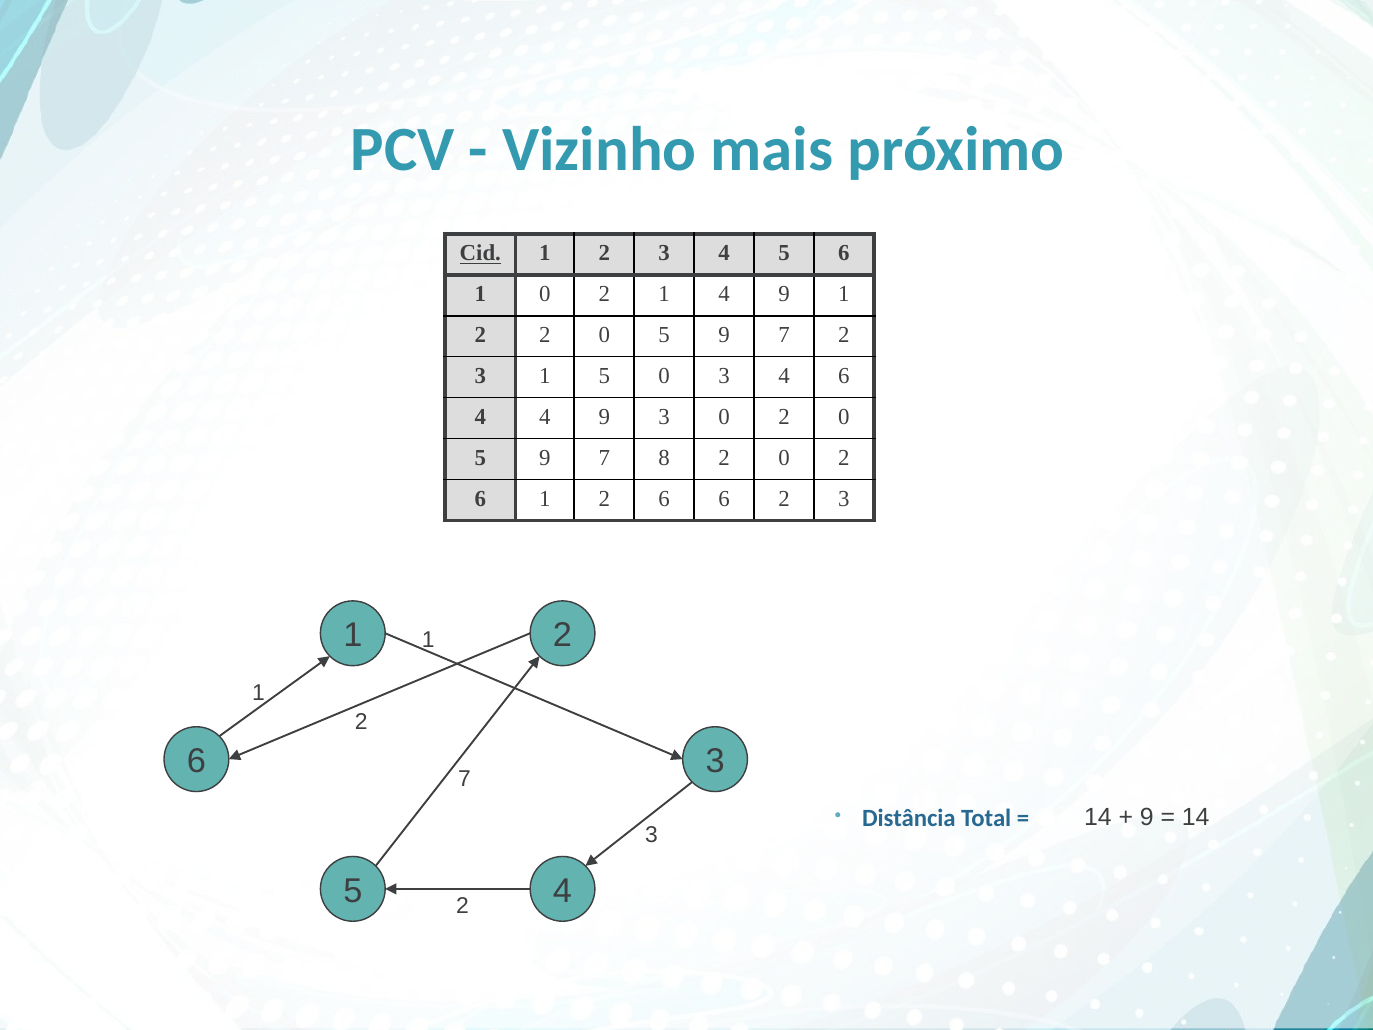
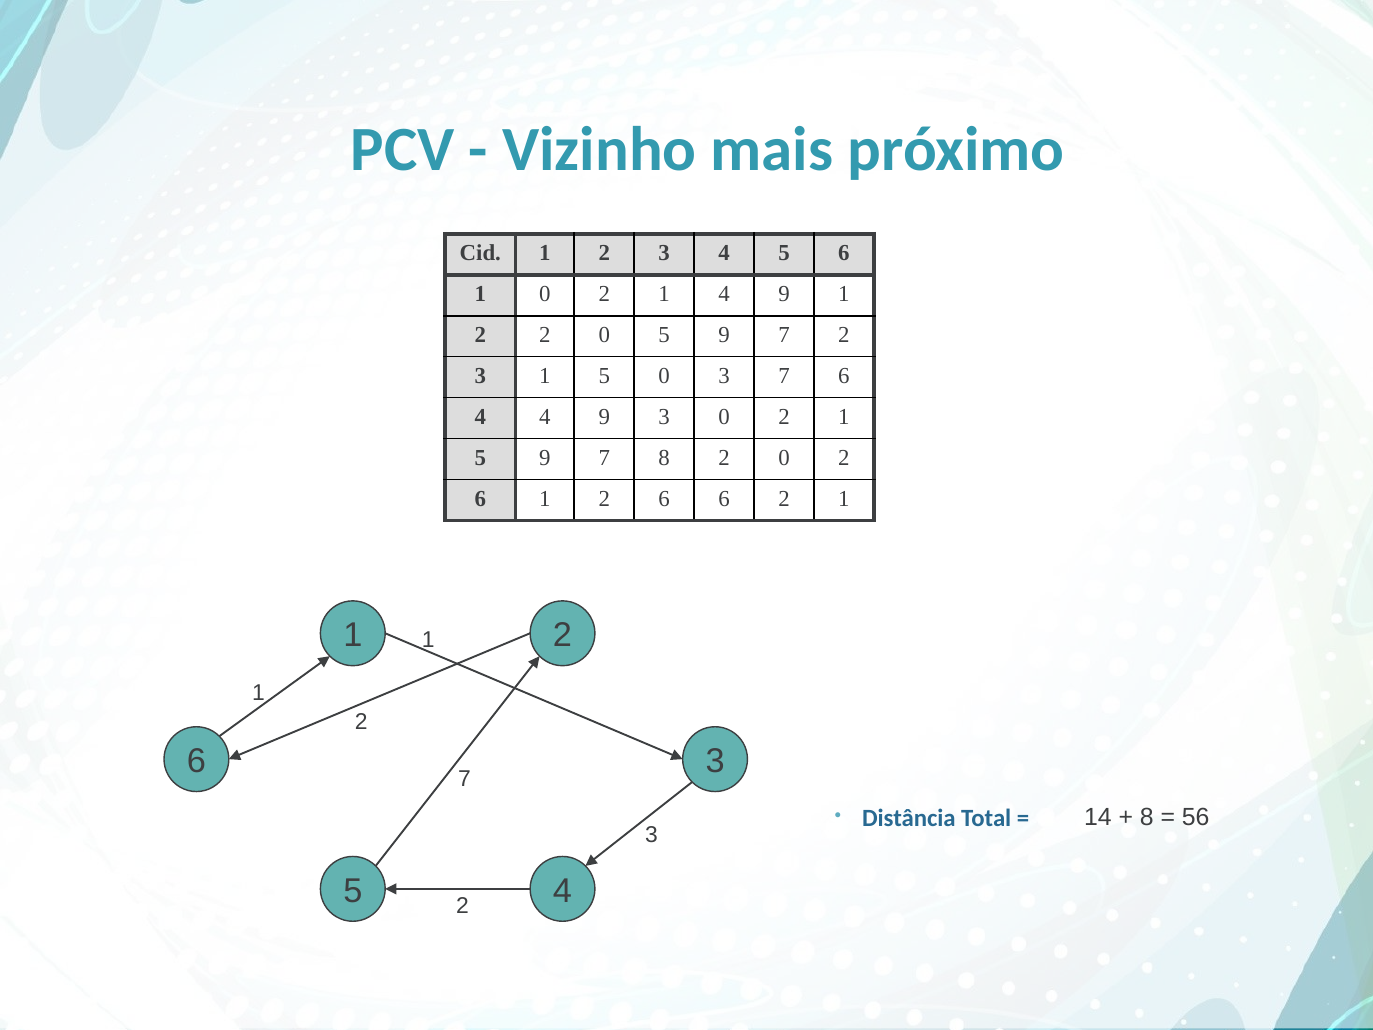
Cid underline: present -> none
0 3 4: 4 -> 7
3 0 2 0: 0 -> 1
6 2 3: 3 -> 1
9 at (1147, 817): 9 -> 8
14 at (1196, 817): 14 -> 56
